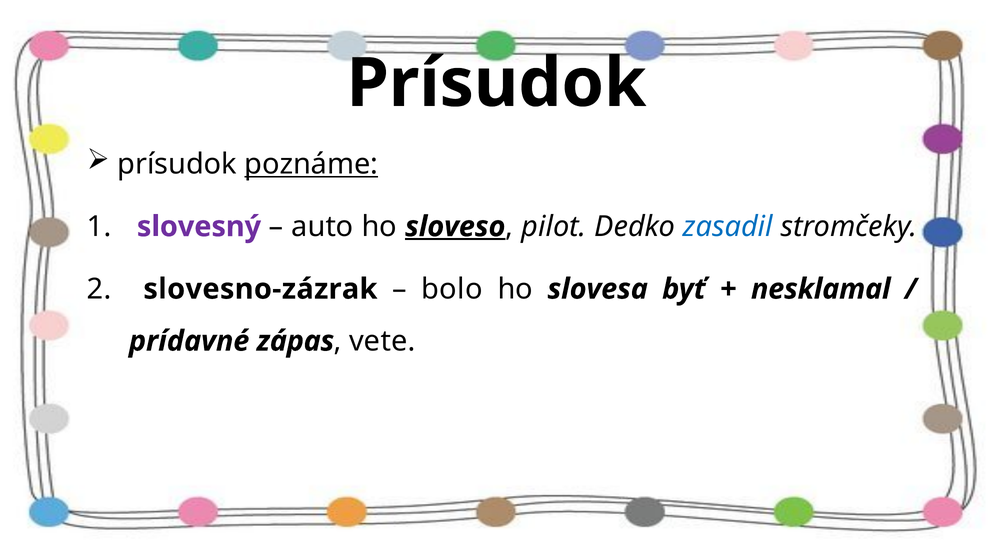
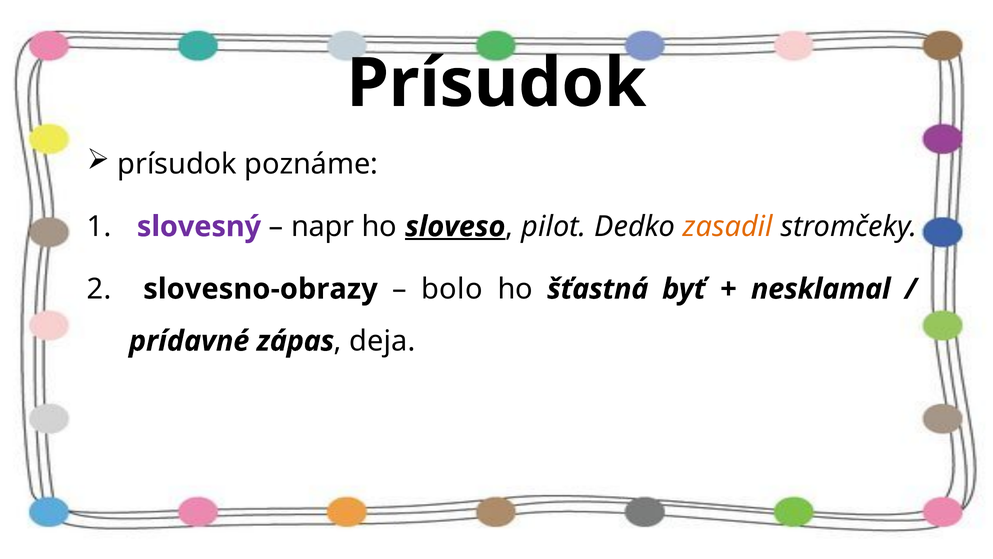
poznáme underline: present -> none
auto: auto -> napr
zasadil colour: blue -> orange
slovesno-zázrak: slovesno-zázrak -> slovesno-obrazy
slovesa: slovesa -> šťastná
vete: vete -> deja
